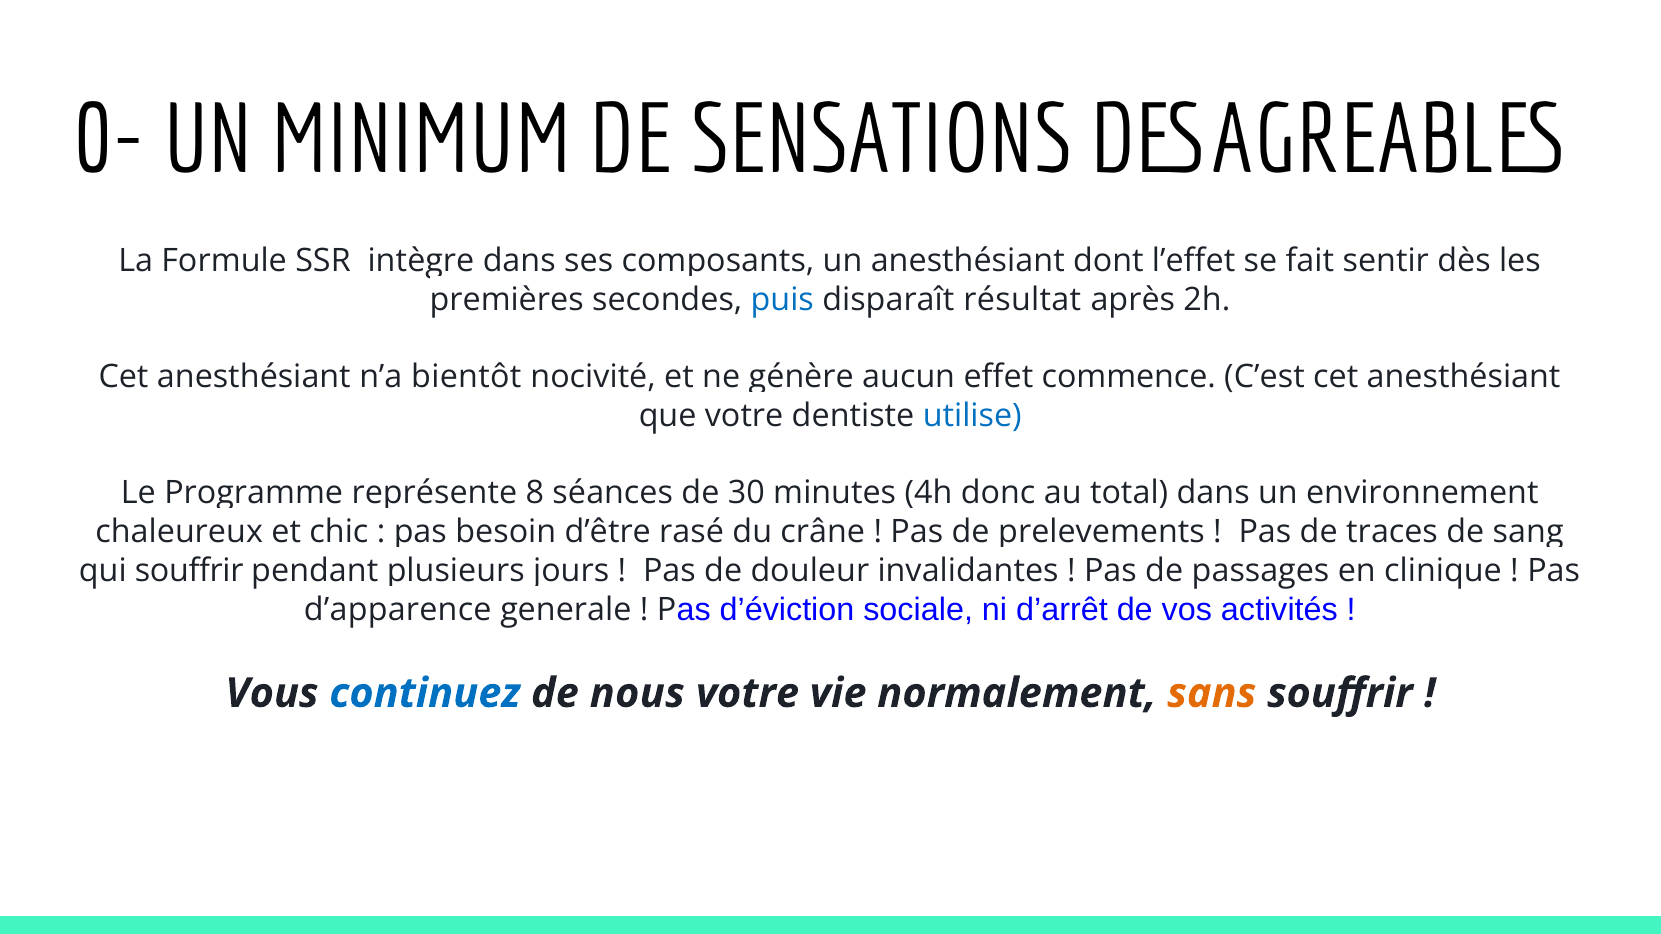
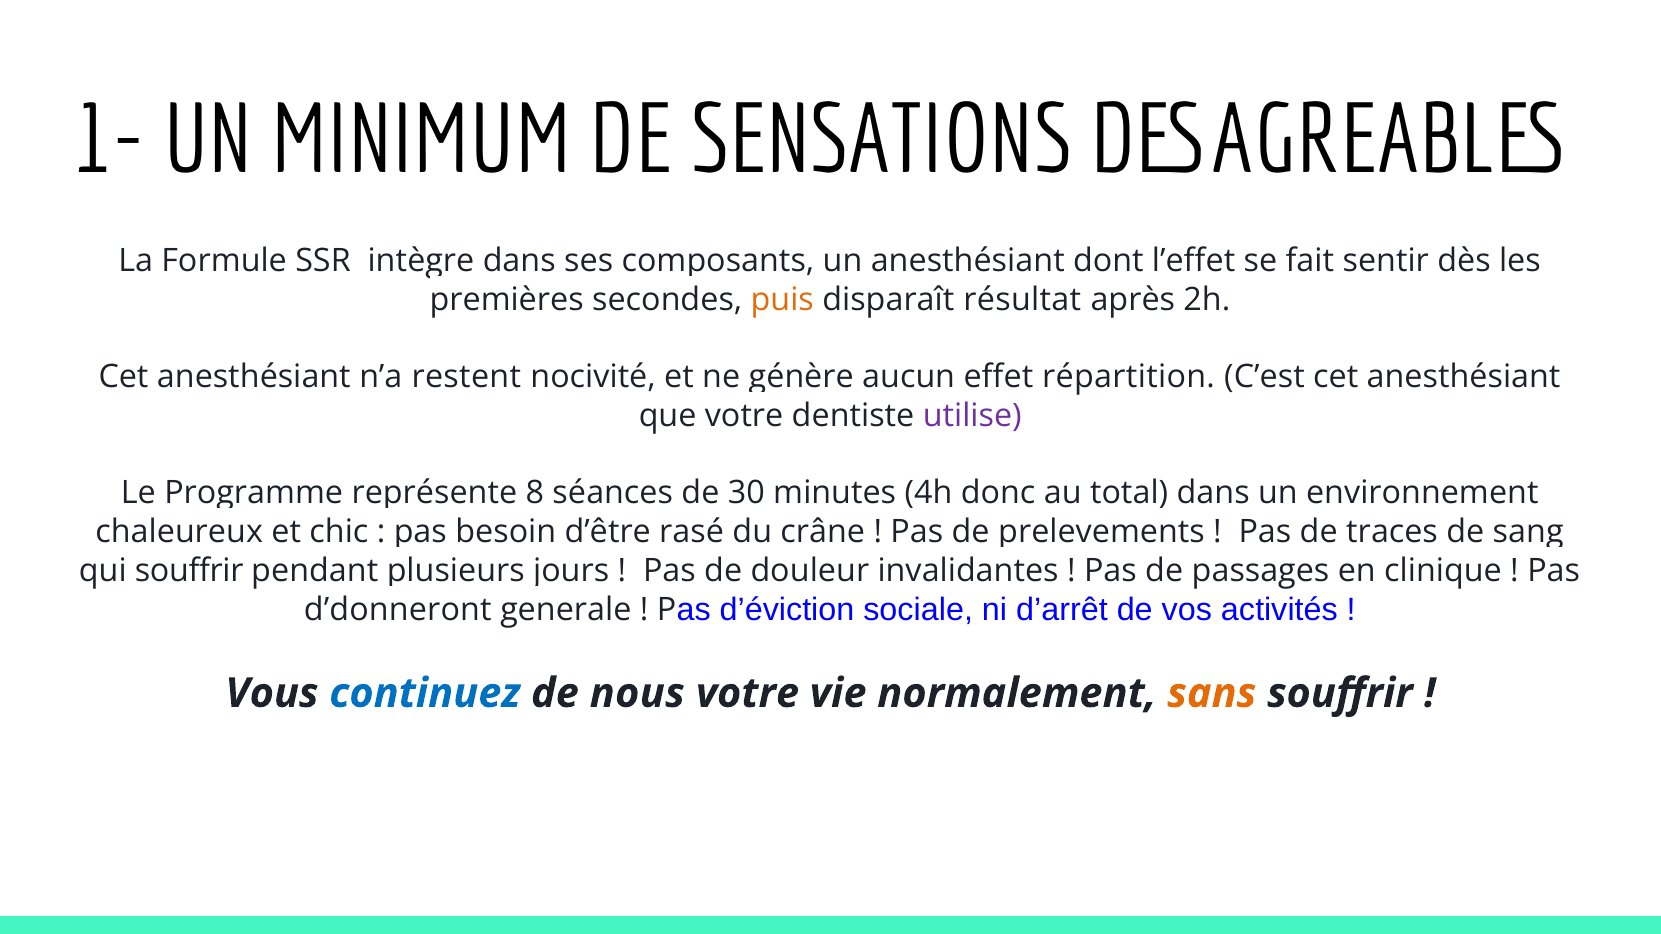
0-: 0- -> 1-
puis colour: blue -> orange
bientôt: bientôt -> restent
commence: commence -> répartition
utilise colour: blue -> purple
d’apparence: d’apparence -> d’donneront
